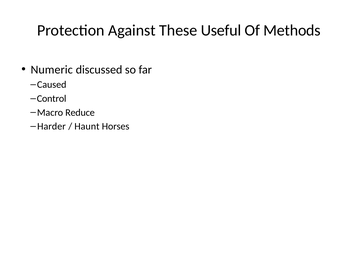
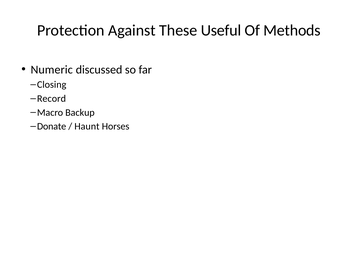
Caused: Caused -> Closing
Control: Control -> Record
Reduce: Reduce -> Backup
Harder: Harder -> Donate
